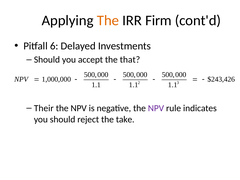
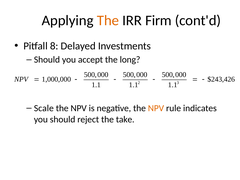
6: 6 -> 8
that: that -> long
Their: Their -> Scale
NPV at (156, 108) colour: purple -> orange
